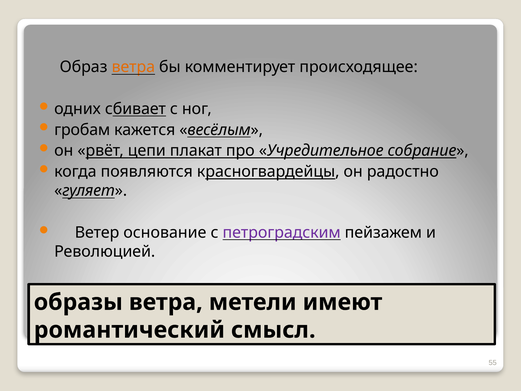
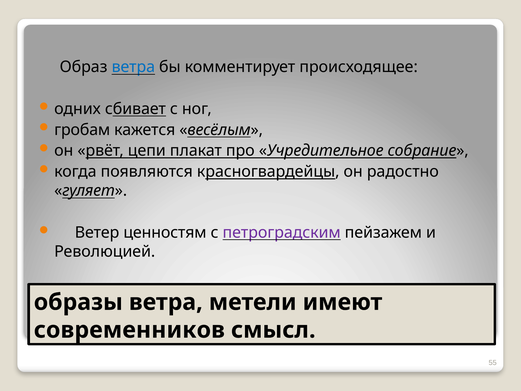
ветра at (133, 67) colour: orange -> blue
основание: основание -> ценностям
романтический: романтический -> современников
